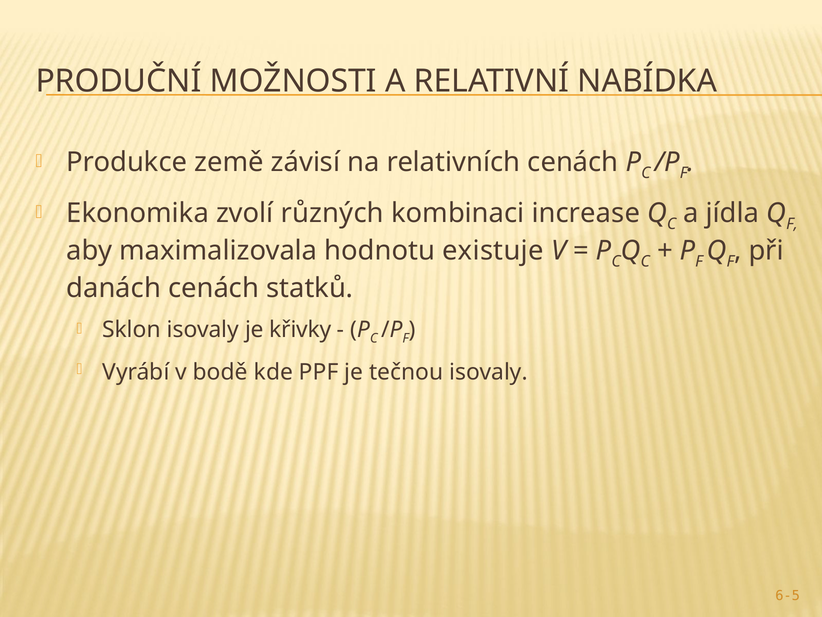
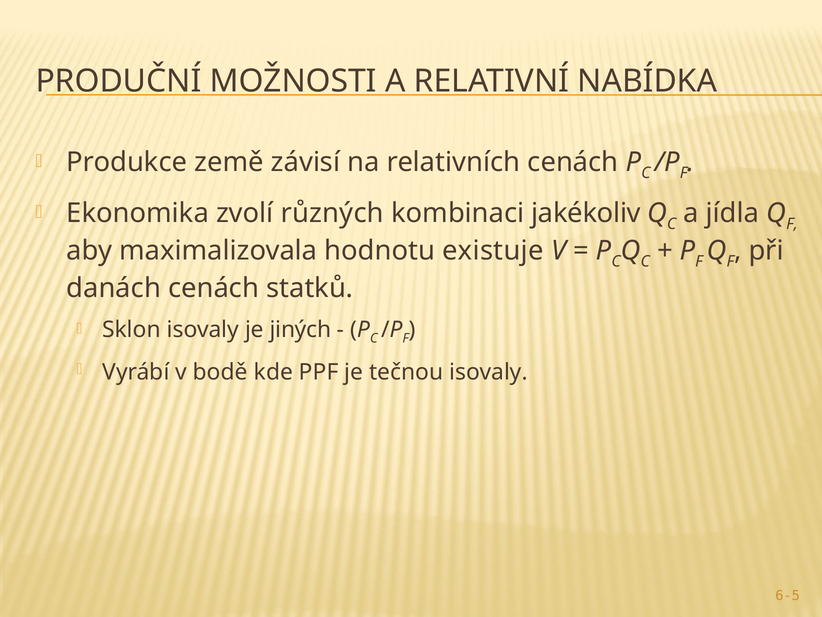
increase: increase -> jakékoliv
křivky: křivky -> jiných
